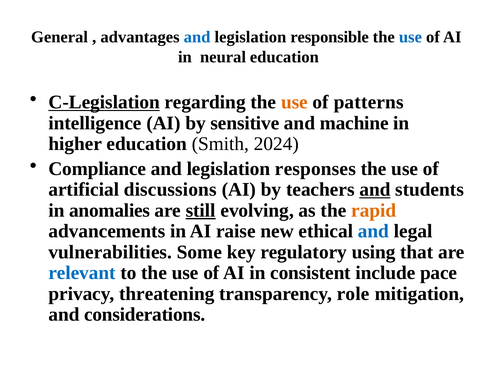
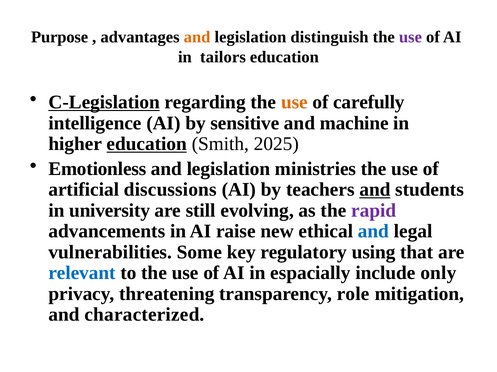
General: General -> Purpose
and at (197, 37) colour: blue -> orange
responsible: responsible -> distinguish
use at (410, 37) colour: blue -> purple
neural: neural -> tailors
patterns: patterns -> carefully
education at (147, 144) underline: none -> present
2024: 2024 -> 2025
Compliance: Compliance -> Emotionless
responses: responses -> ministries
anomalies: anomalies -> university
still underline: present -> none
rapid colour: orange -> purple
consistent: consistent -> espacially
pace: pace -> only
considerations: considerations -> characterized
